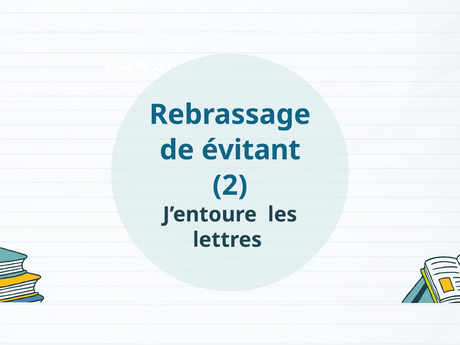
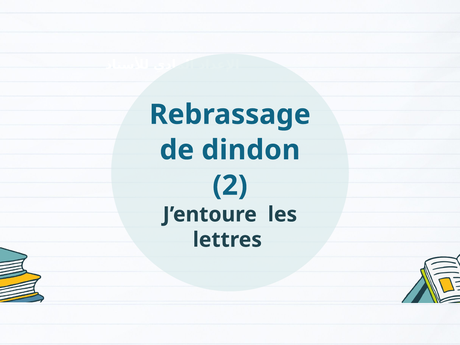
évitant: évitant -> dindon
